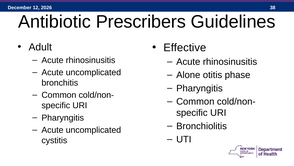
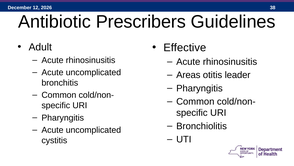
Alone: Alone -> Areas
phase: phase -> leader
